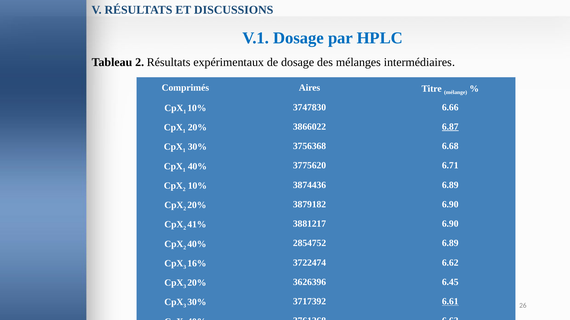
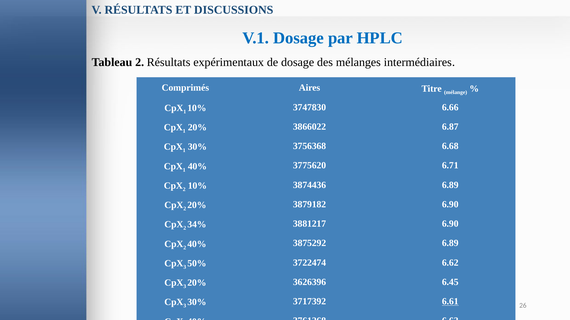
6.87 underline: present -> none
41%: 41% -> 34%
2854752: 2854752 -> 3875292
16%: 16% -> 50%
